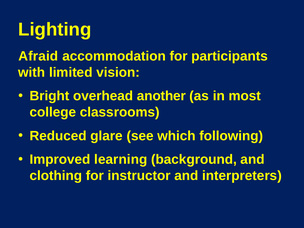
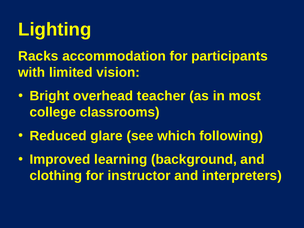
Afraid: Afraid -> Racks
another: another -> teacher
